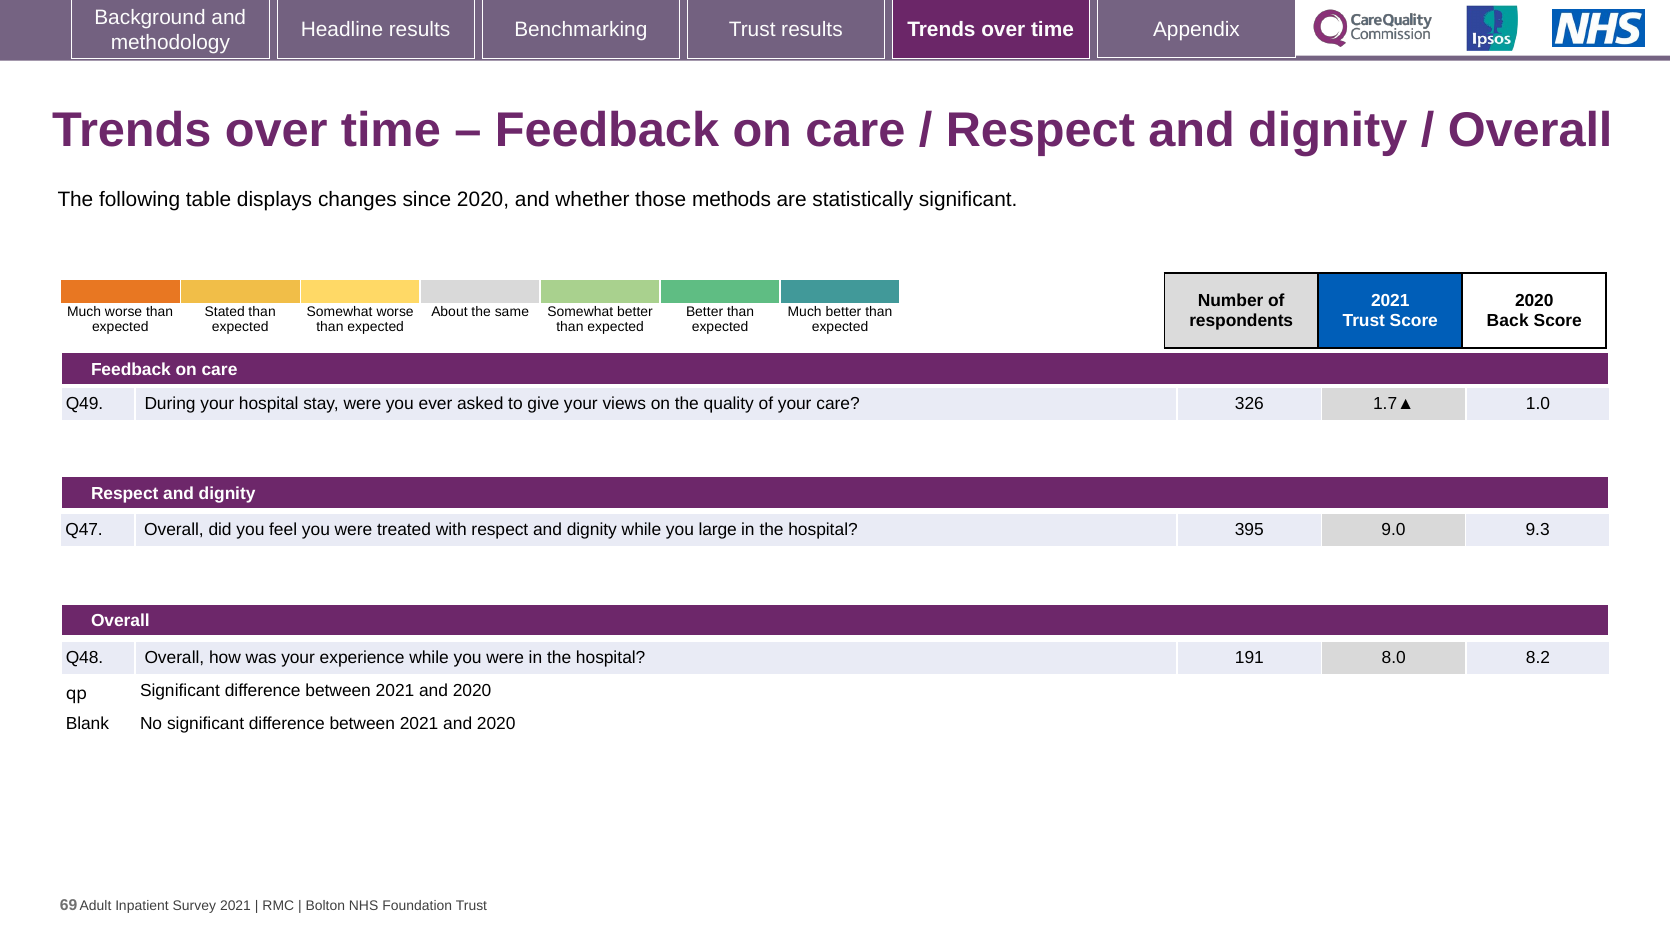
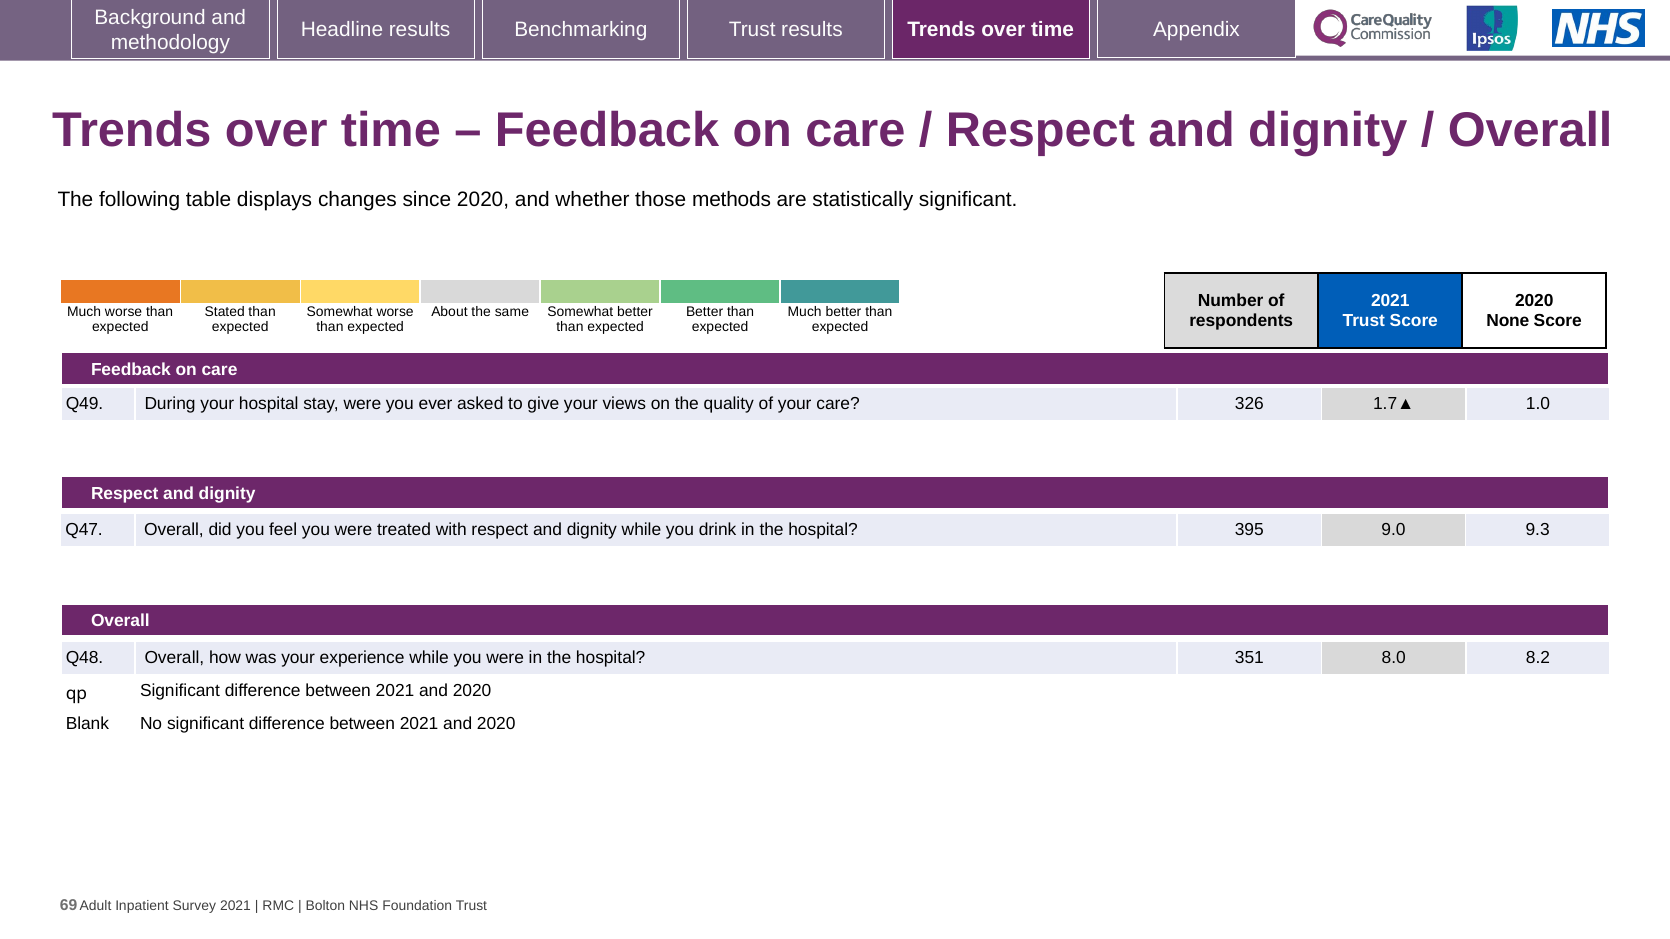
Back: Back -> None
large: large -> drink
191: 191 -> 351
